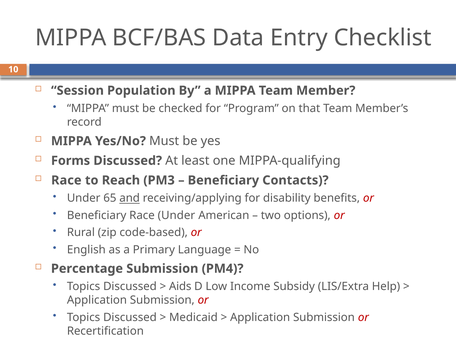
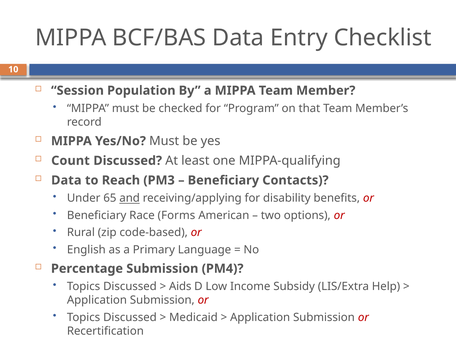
Forms: Forms -> Count
Race at (66, 180): Race -> Data
Race Under: Under -> Forms
